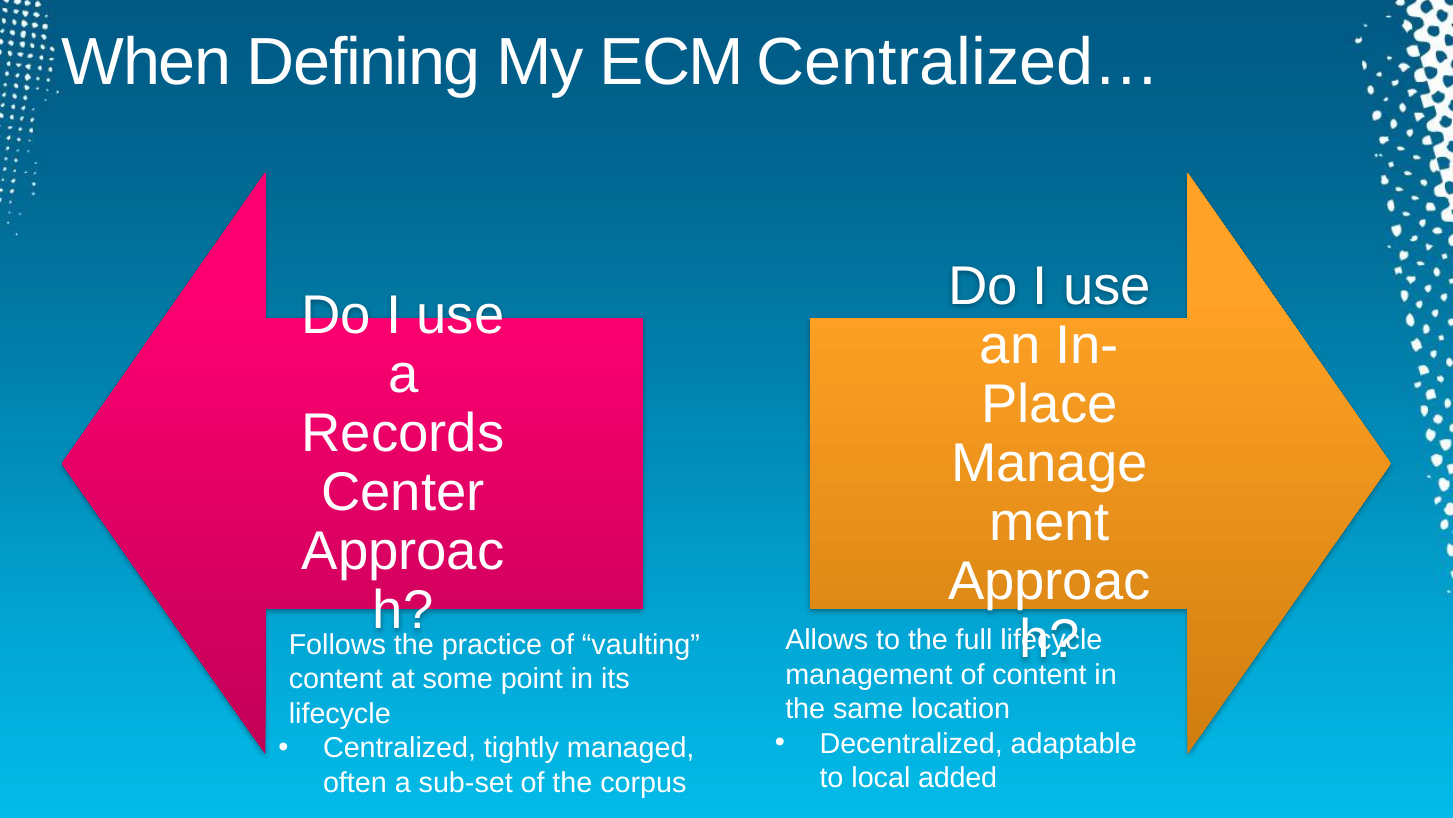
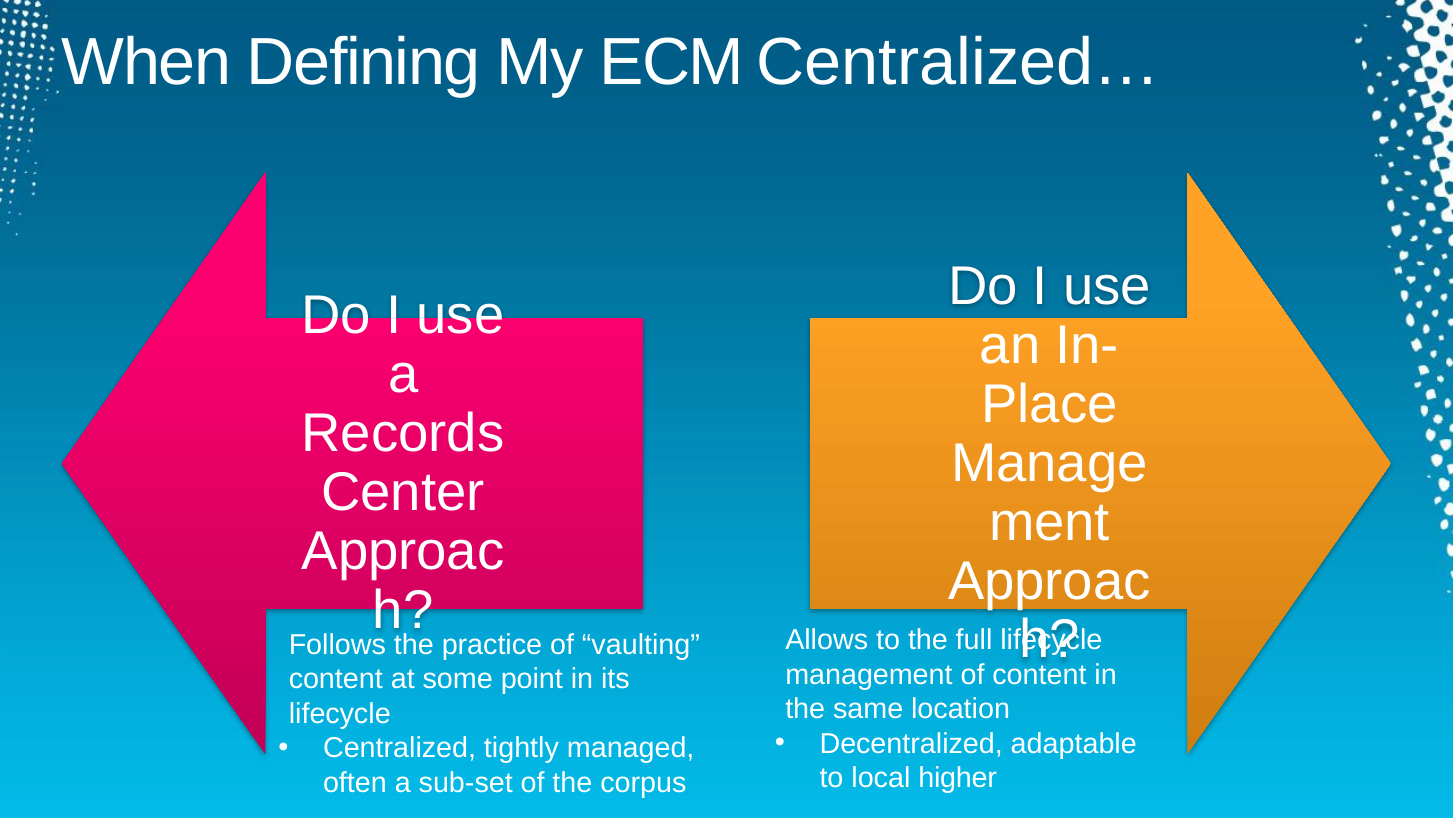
added: added -> higher
